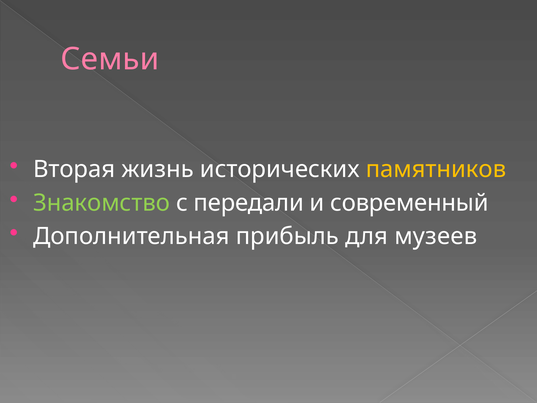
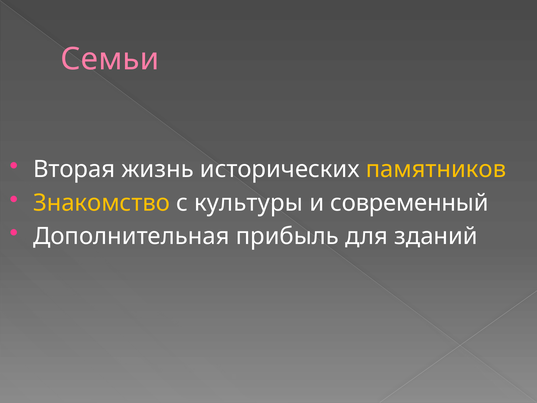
Знакомство colour: light green -> yellow
передали: передали -> культуры
музеев: музеев -> зданий
